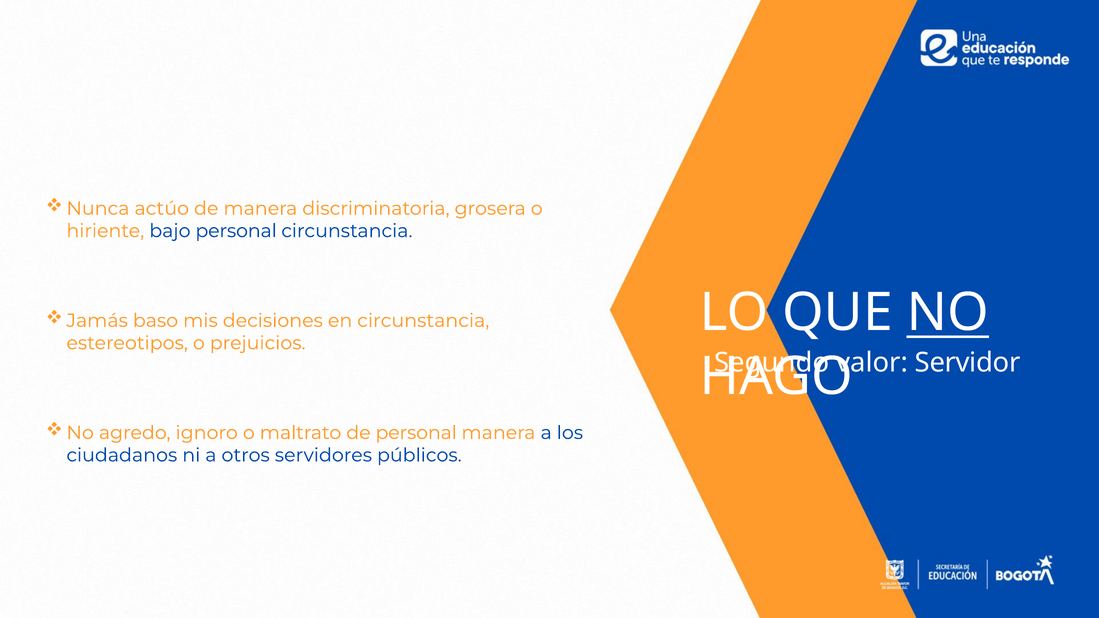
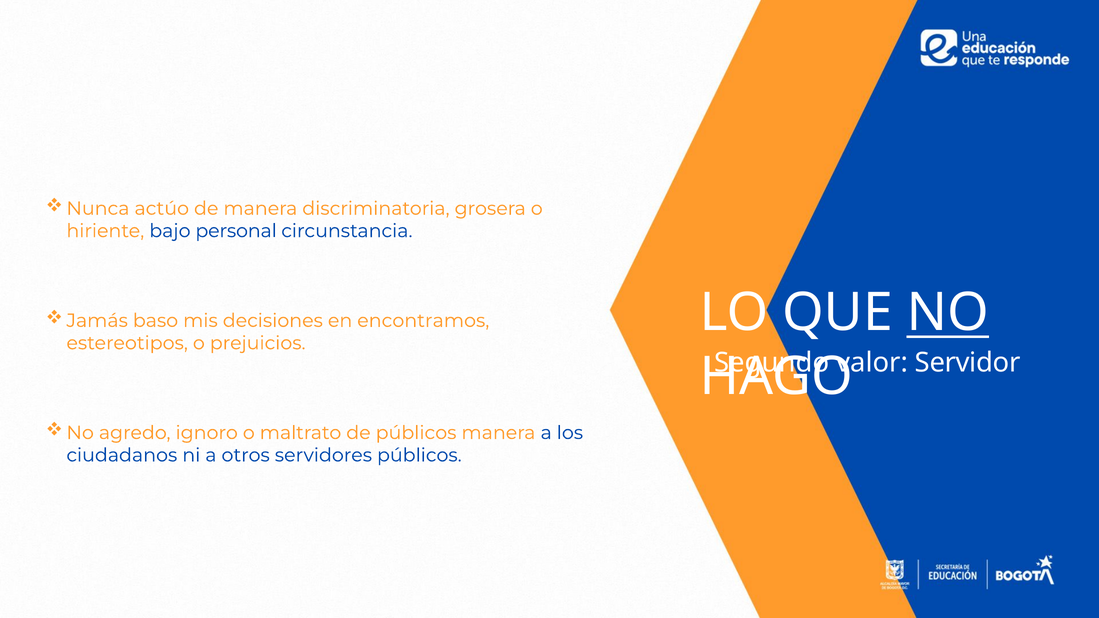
en circunstancia: circunstancia -> encontramos
de personal: personal -> públicos
